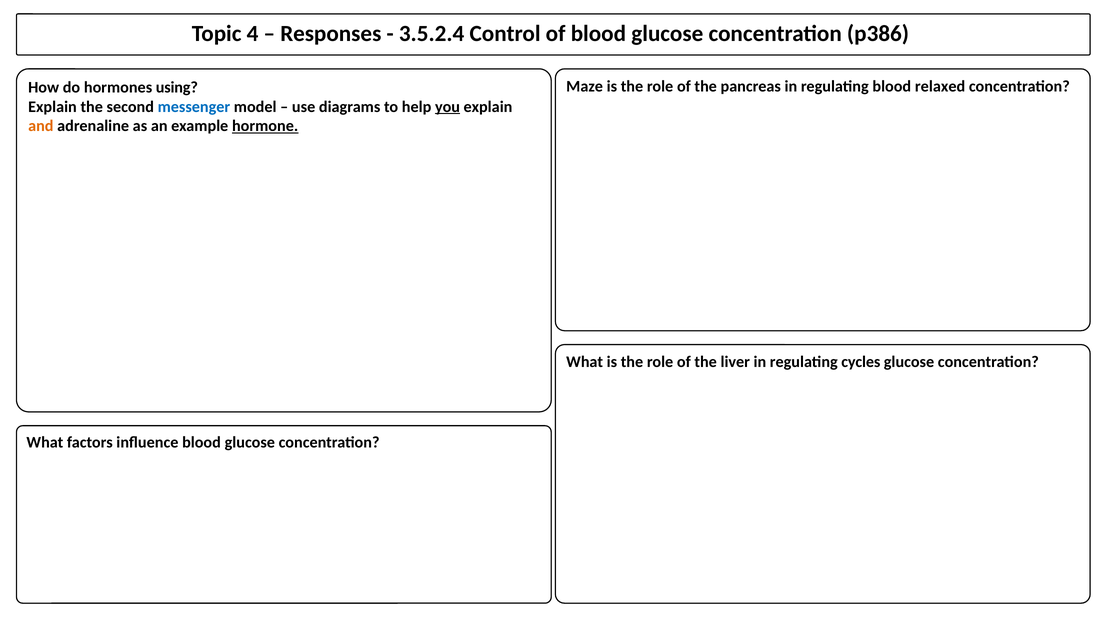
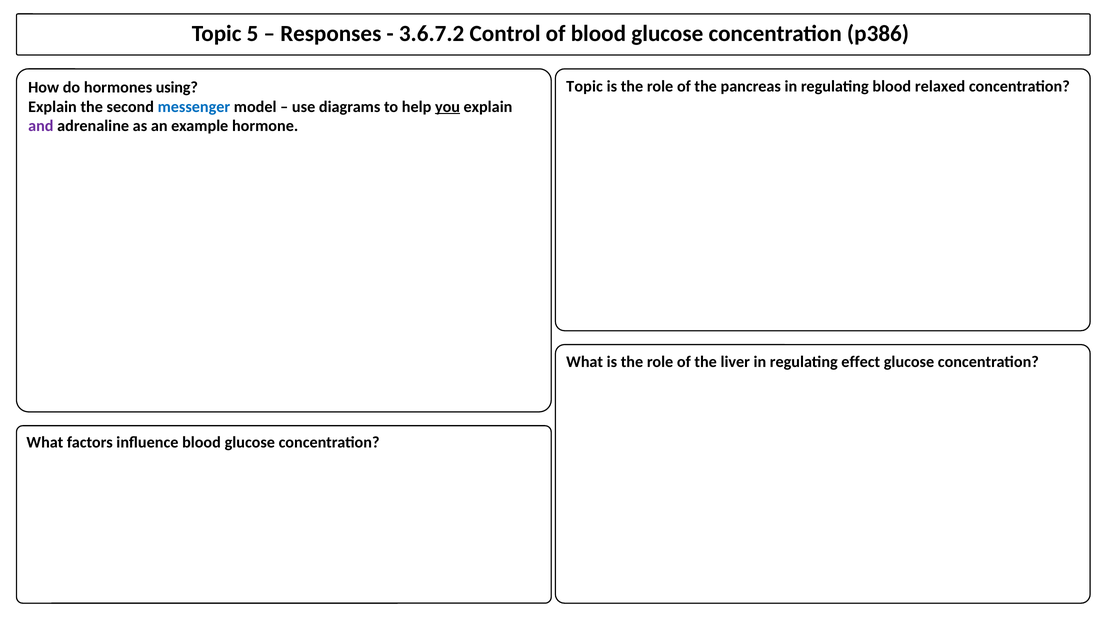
4: 4 -> 5
3.5.2.4: 3.5.2.4 -> 3.6.7.2
Maze at (585, 86): Maze -> Topic
and colour: orange -> purple
hormone underline: present -> none
cycles: cycles -> effect
